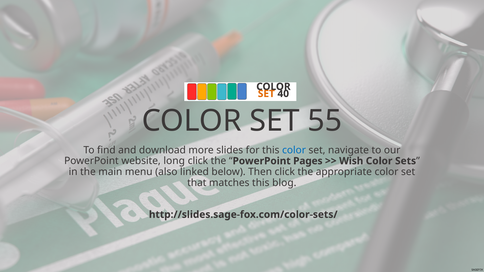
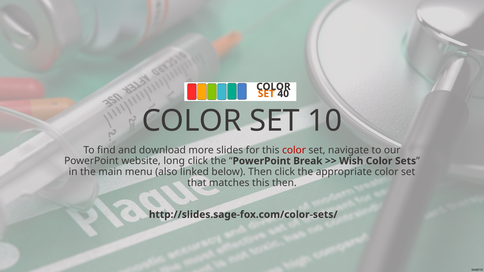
55: 55 -> 10
color at (294, 150) colour: blue -> red
Pages: Pages -> Break
this blog: blog -> then
